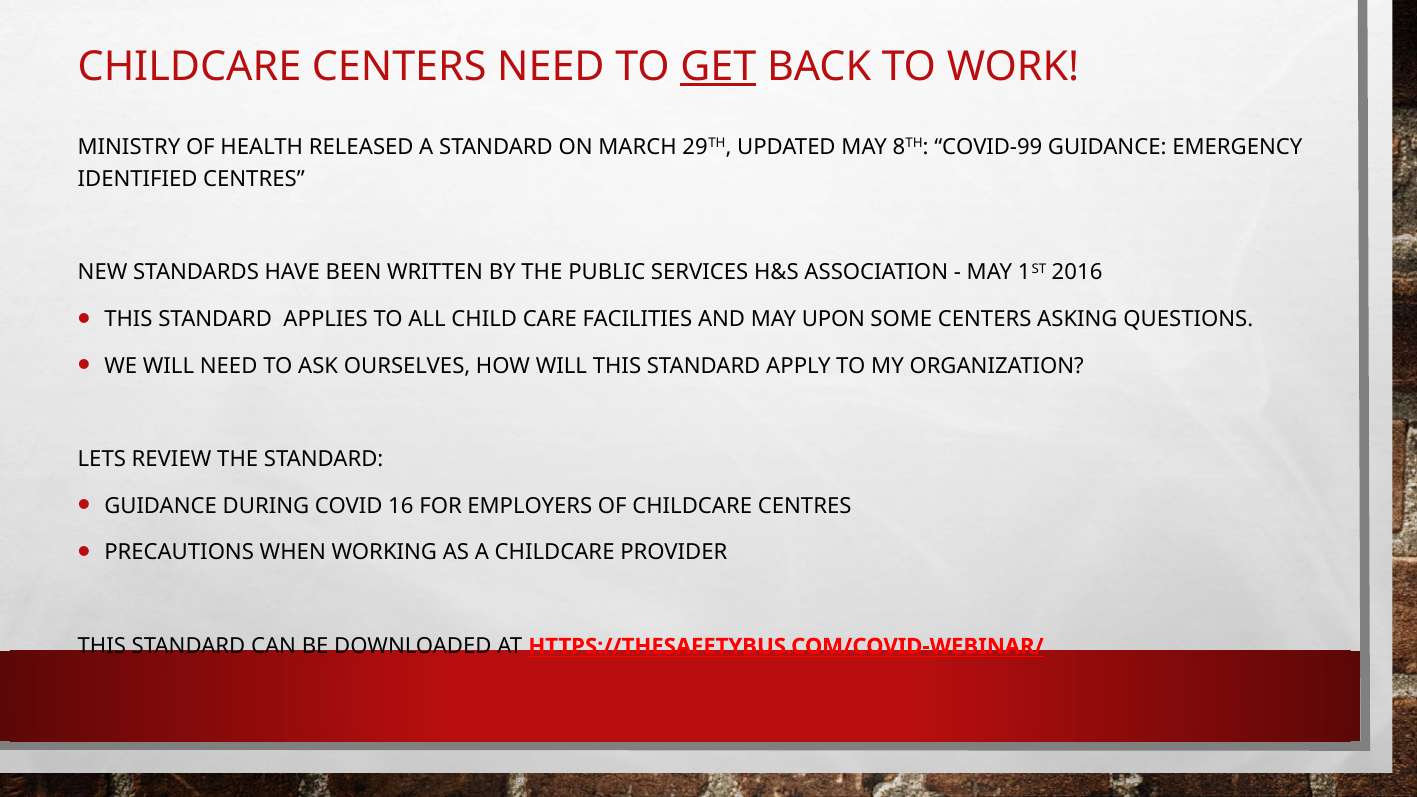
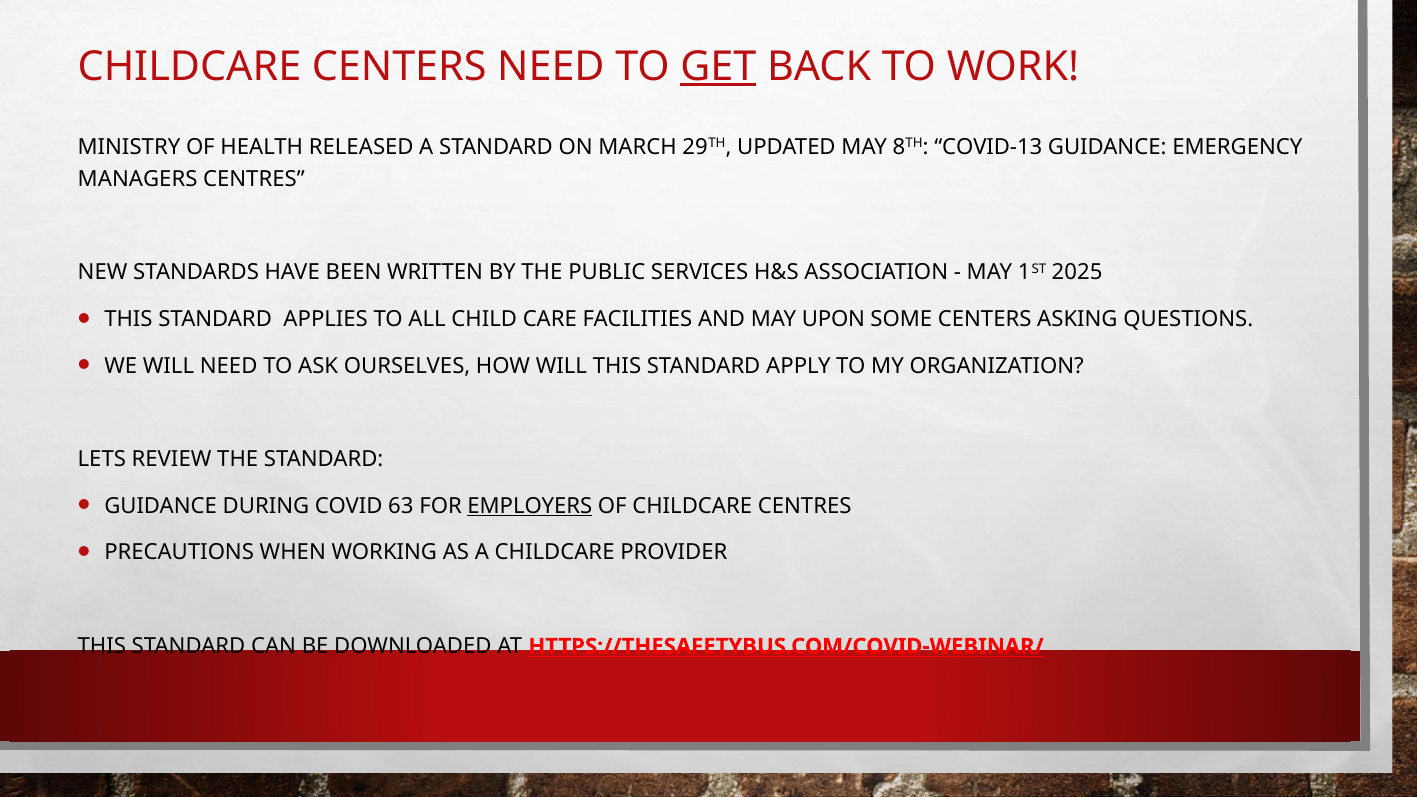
COVID-99: COVID-99 -> COVID-13
IDENTIFIED: IDENTIFIED -> MANAGERS
2016: 2016 -> 2025
16: 16 -> 63
EMPLOYERS underline: none -> present
